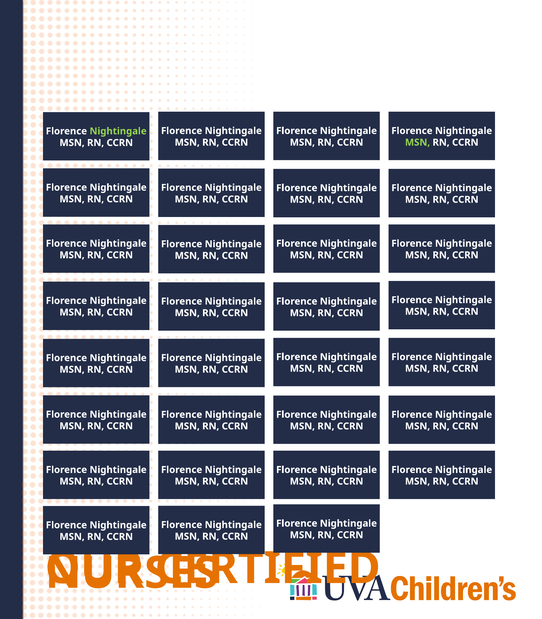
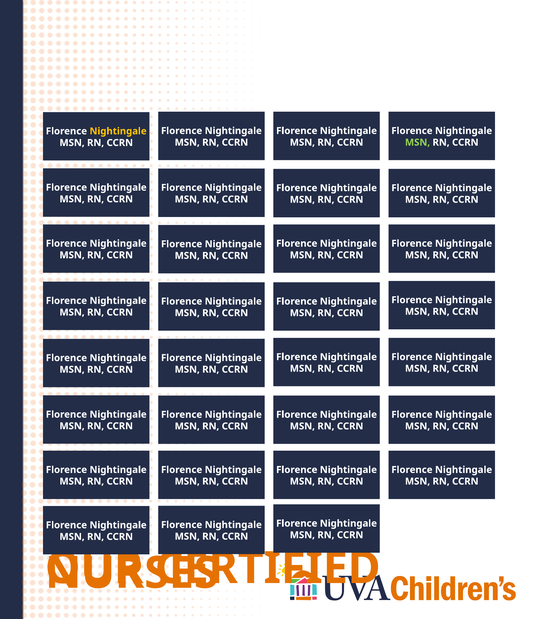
Nightingale at (118, 131) colour: light green -> yellow
